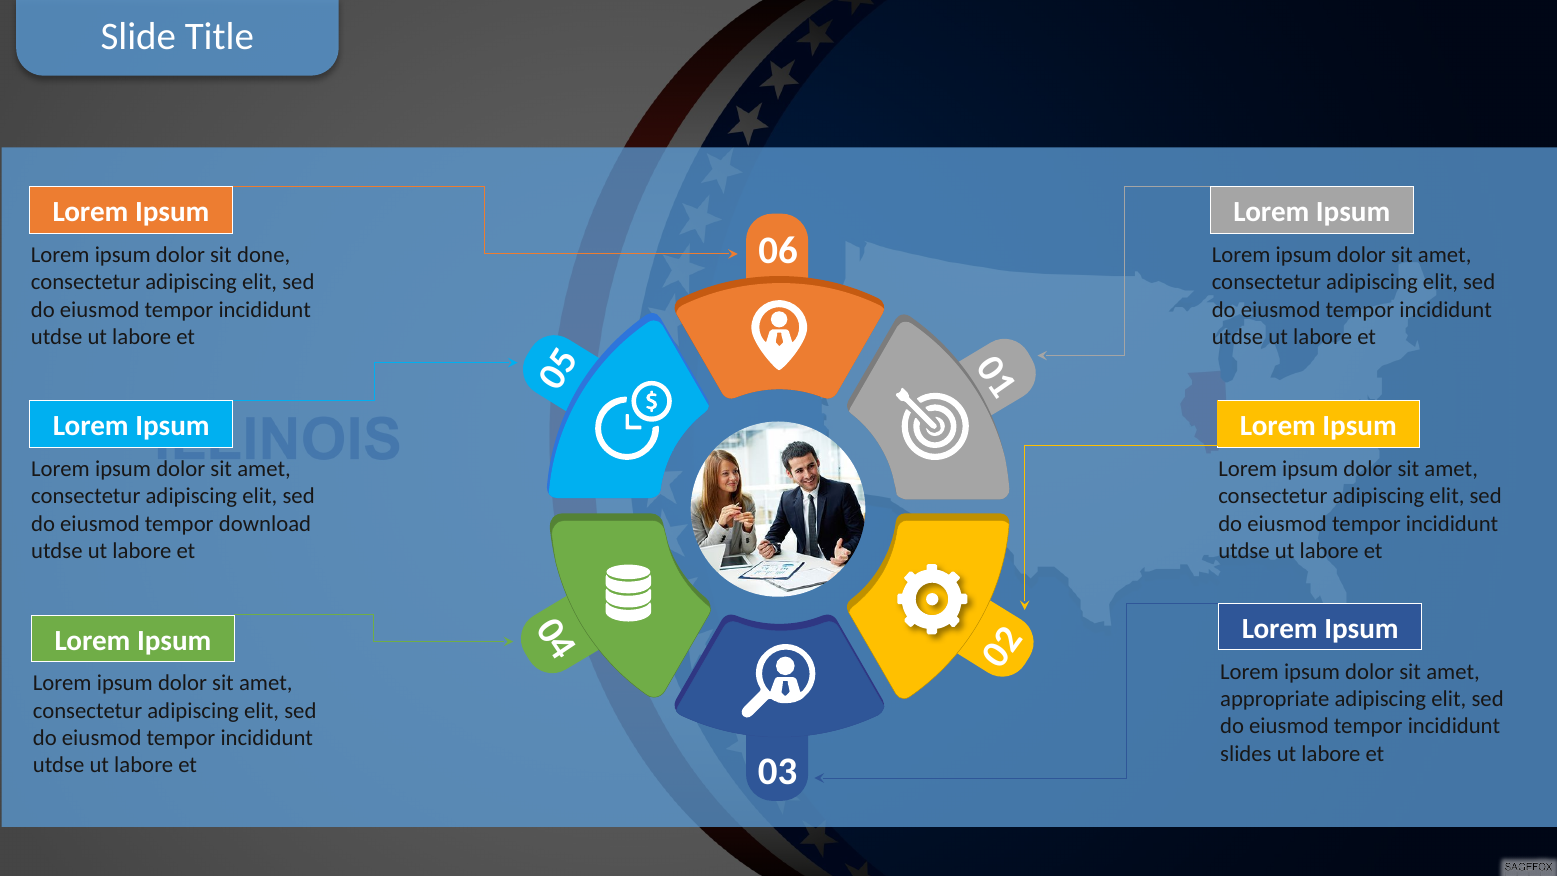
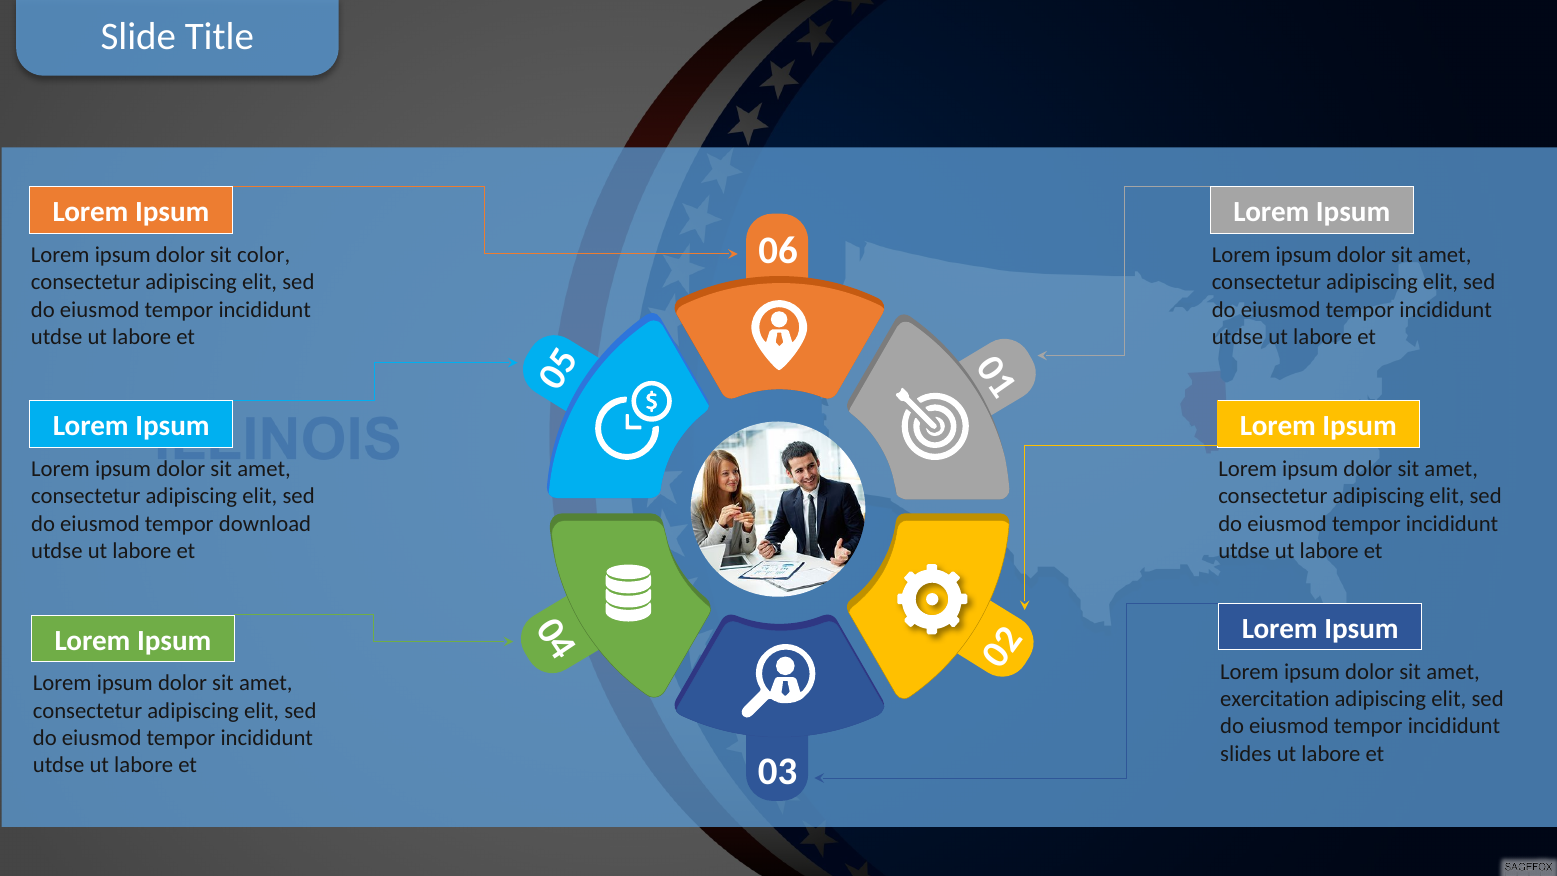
done: done -> color
appropriate: appropriate -> exercitation
